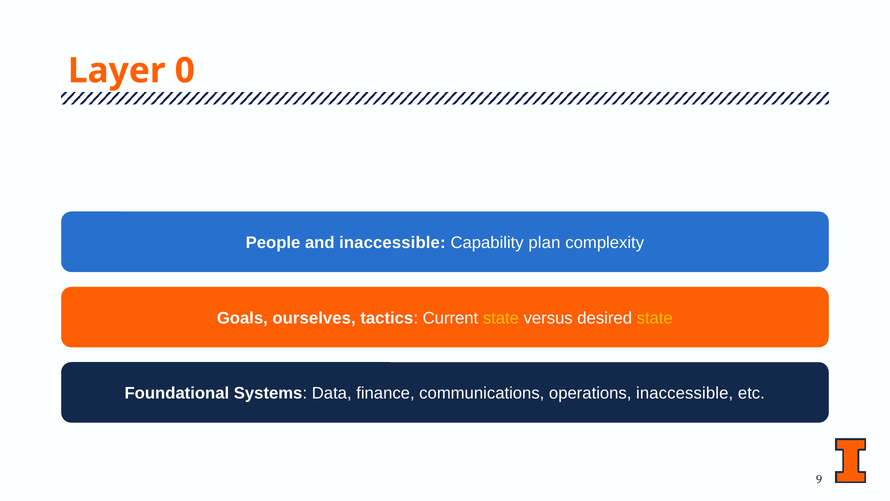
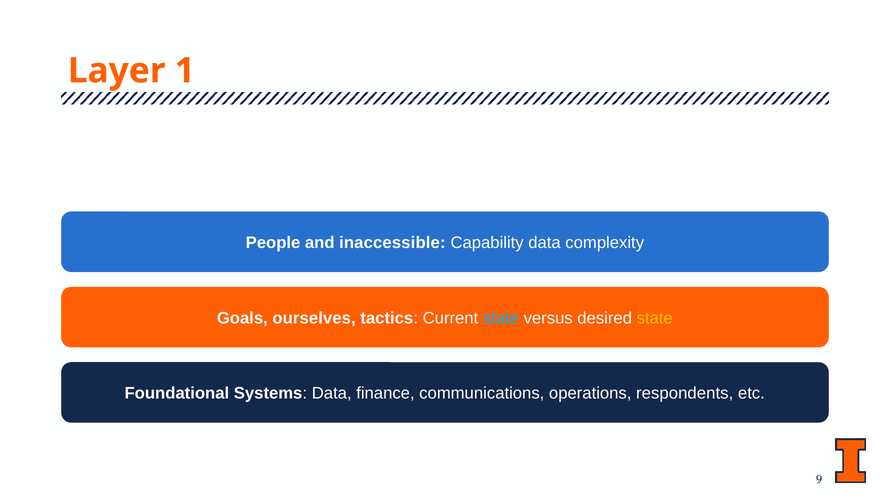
0: 0 -> 1
Capability plan: plan -> data
state at (501, 318) colour: yellow -> light blue
operations inaccessible: inaccessible -> respondents
